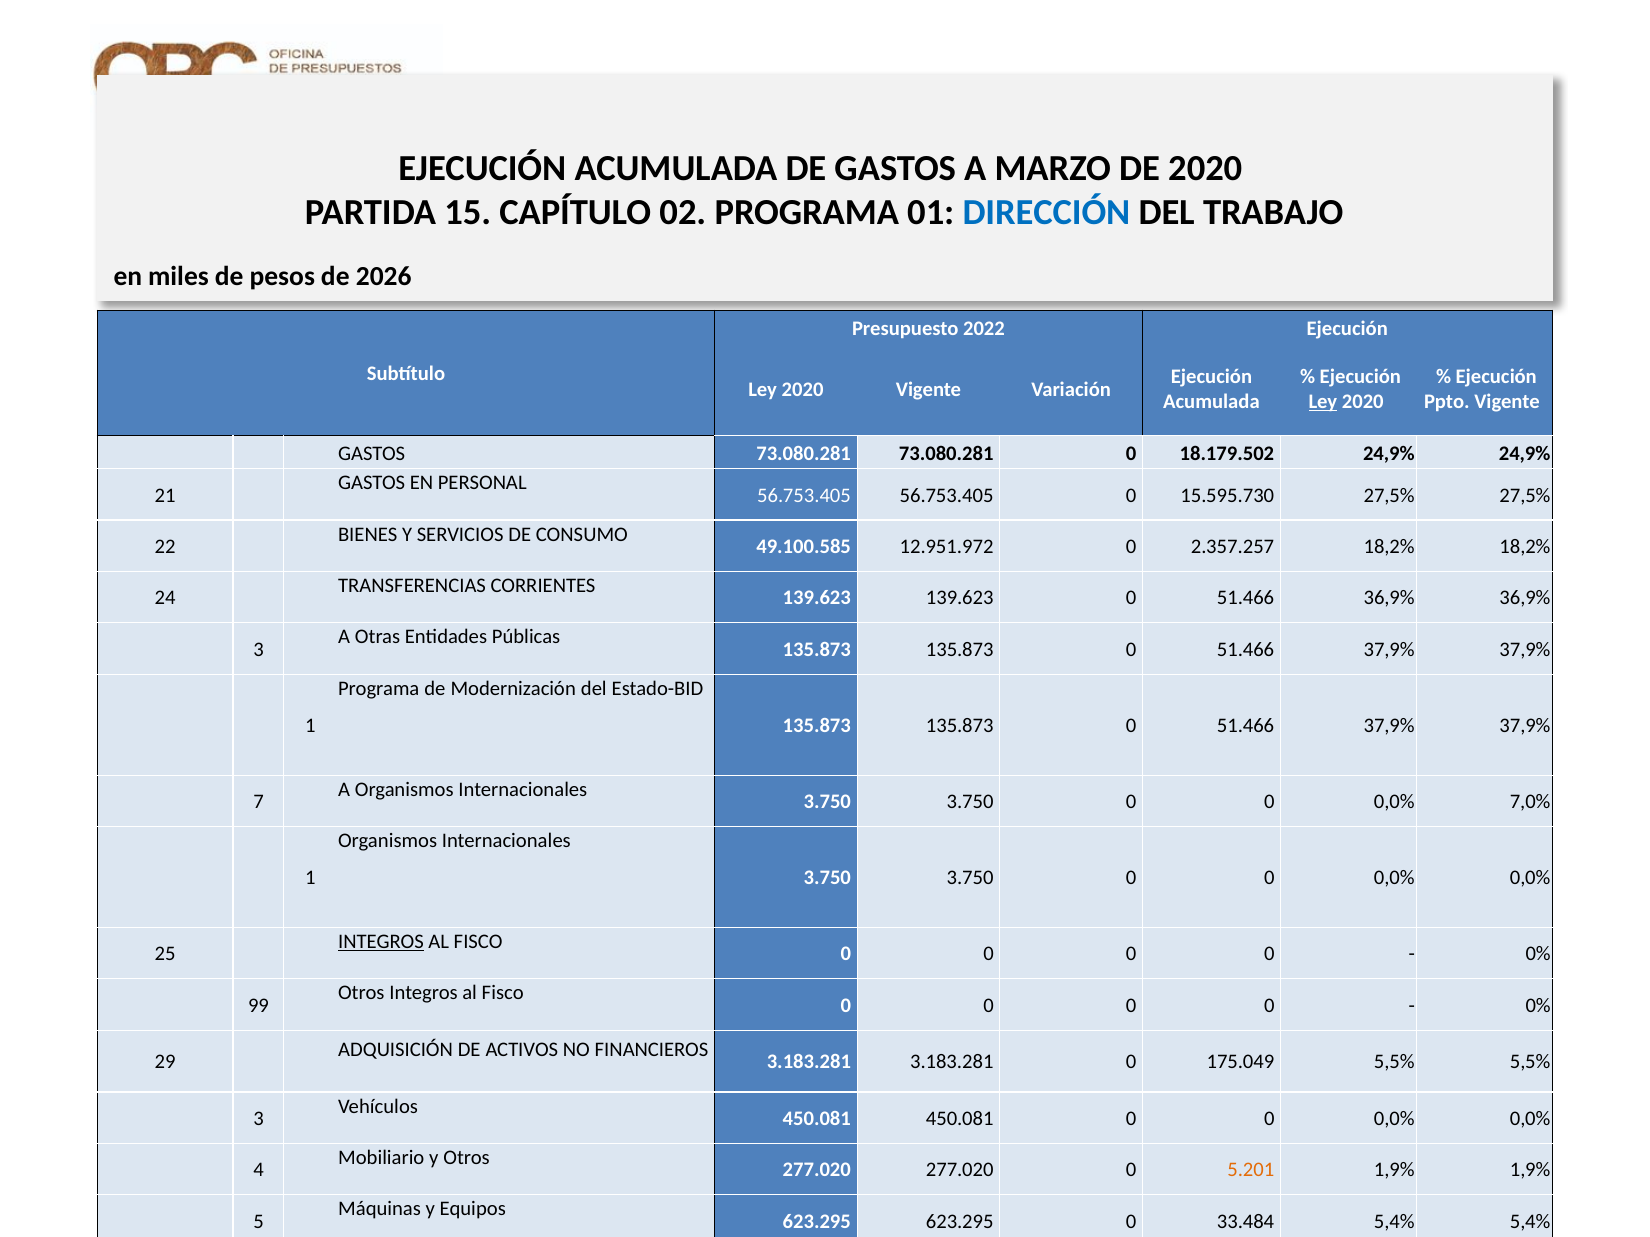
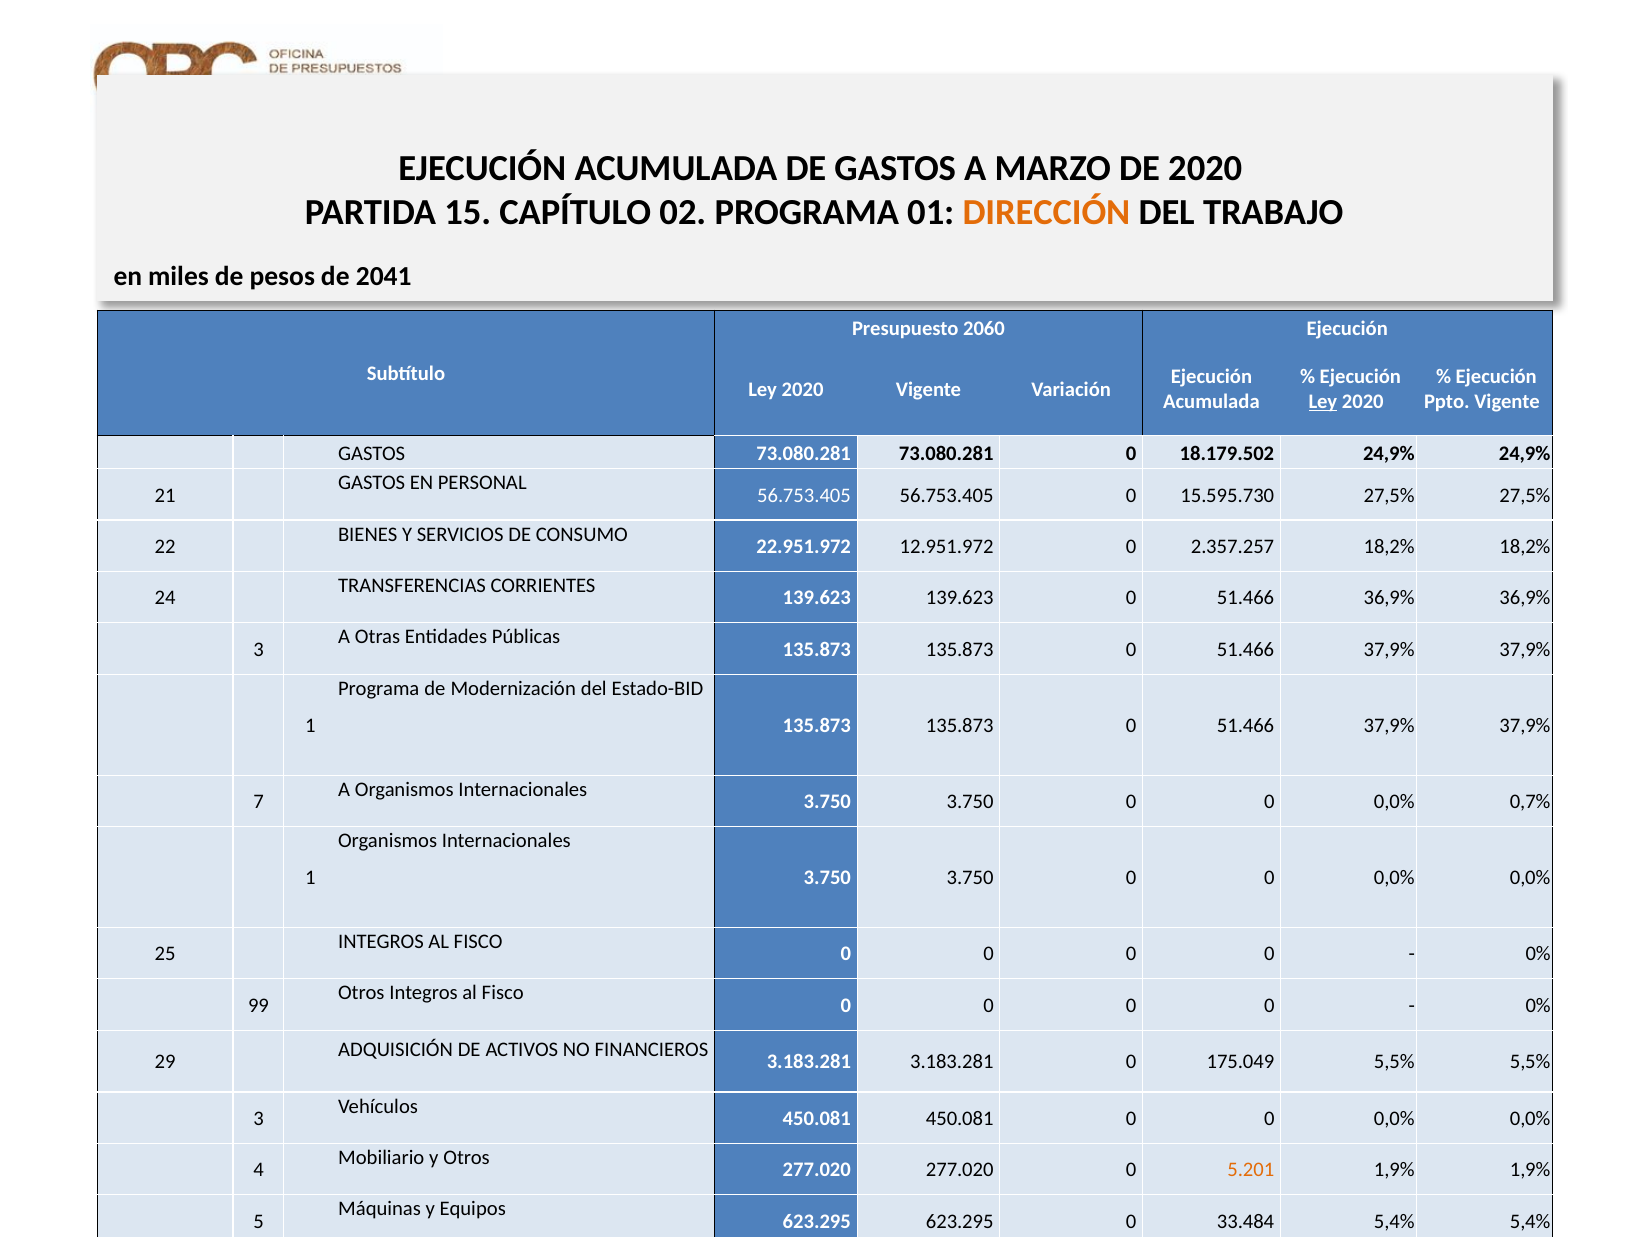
DIRECCIÓN colour: blue -> orange
2026: 2026 -> 2041
2022: 2022 -> 2060
49.100.585: 49.100.585 -> 22.951.972
7,0%: 7,0% -> 0,7%
INTEGROS at (381, 942) underline: present -> none
